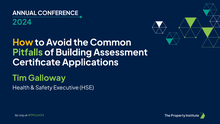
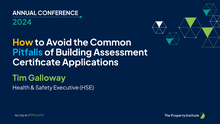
Pitfalls colour: light green -> light blue
